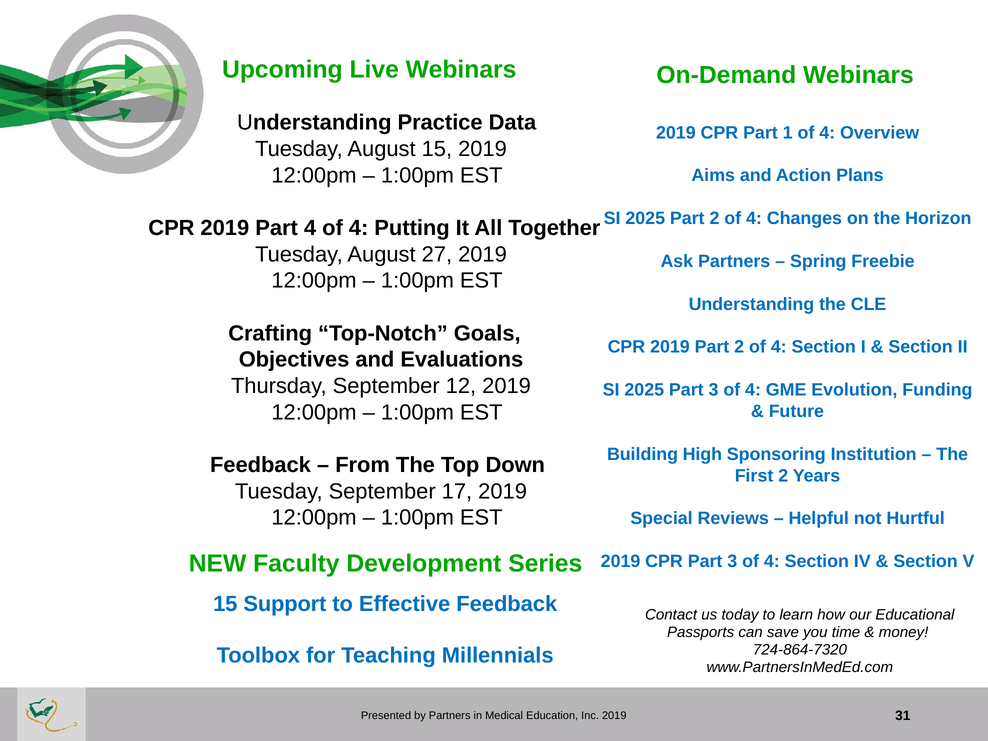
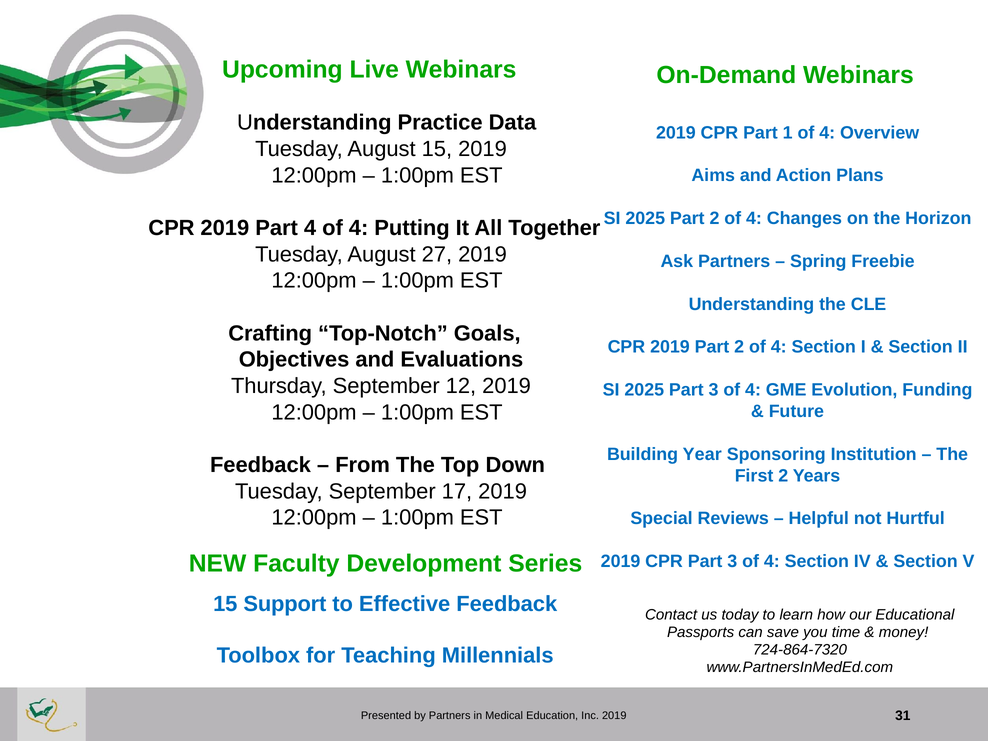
High: High -> Year
